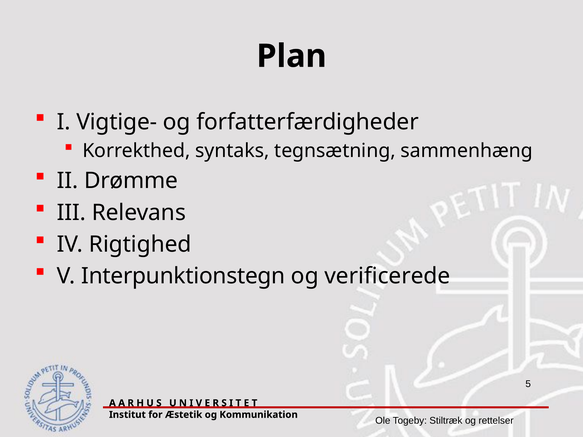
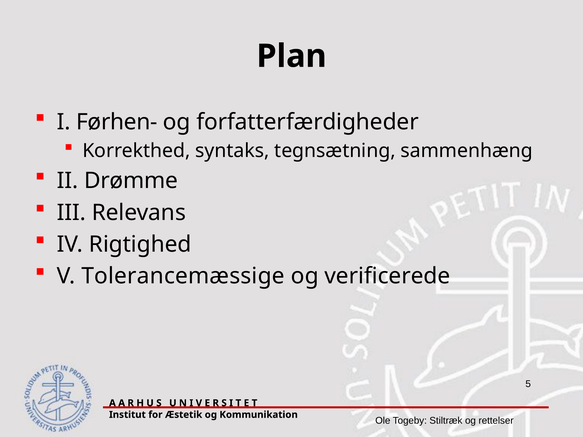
Vigtige-: Vigtige- -> Førhen-
Interpunktionstegn: Interpunktionstegn -> Tolerancemæssige
